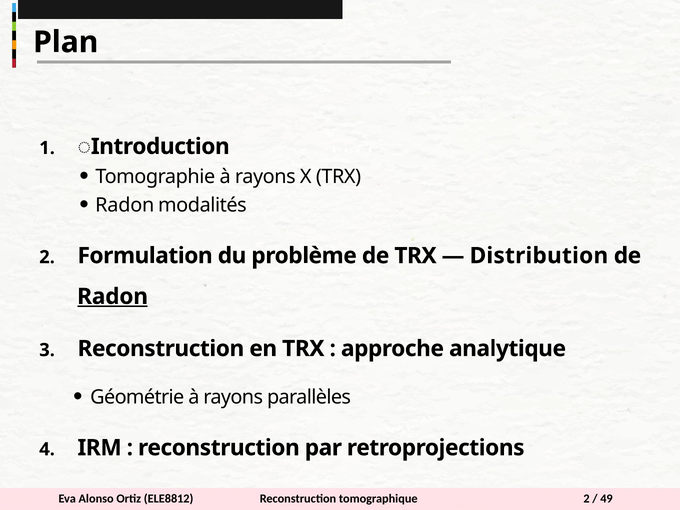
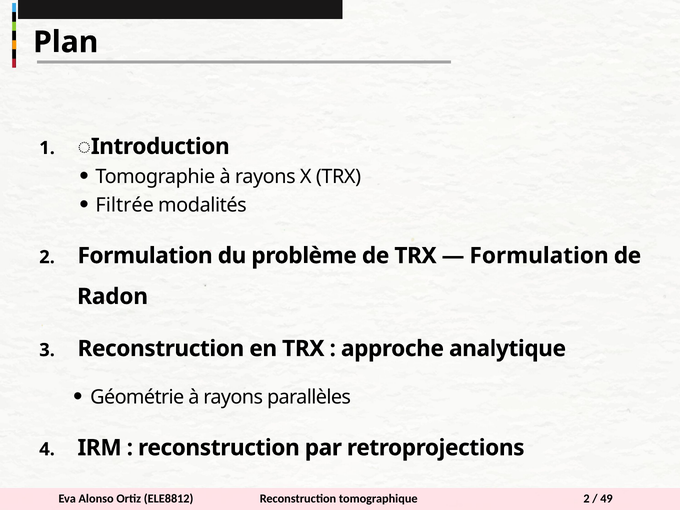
Radon at (125, 205): Radon -> Filtrée
Distribution at (539, 256): Distribution -> Formulation
Radon at (113, 297) underline: present -> none
